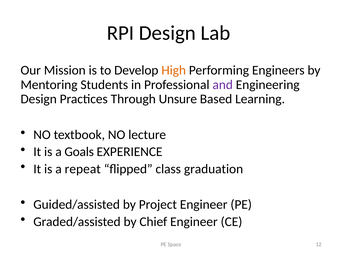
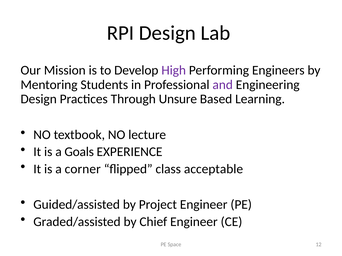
High colour: orange -> purple
repeat: repeat -> corner
graduation: graduation -> acceptable
